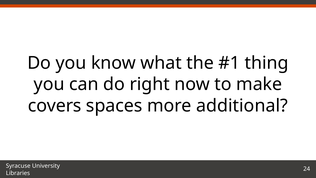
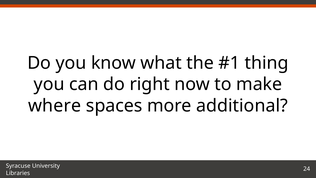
covers: covers -> where
